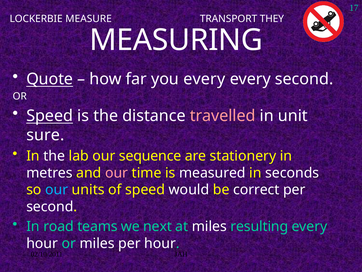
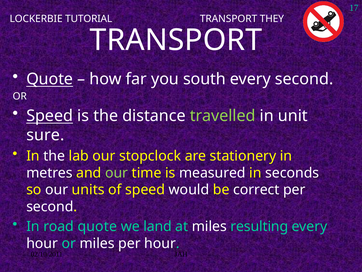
MEASURE: MEASURE -> TUTORIAL
MEASURING at (176, 40): MEASURING -> TRANSPORT
you every: every -> south
travelled colour: pink -> light green
sequence: sequence -> stopclock
our at (117, 173) colour: pink -> light green
our at (57, 189) colour: light blue -> white
road teams: teams -> quote
next: next -> land
